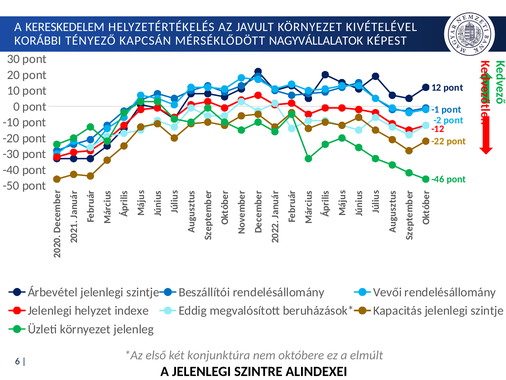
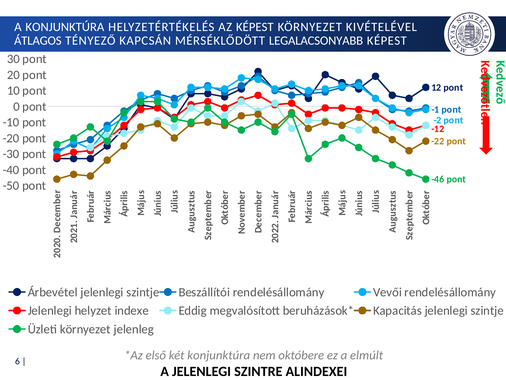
A KERESKEDELEM: KERESKEDELEM -> KONJUNKTÚRA
AZ JAVULT: JAVULT -> KÉPEST
KORÁBBI: KORÁBBI -> ÁTLAGOS
NAGYVÁLLALATOK: NAGYVÁLLALATOK -> LEGALACSONYABB
